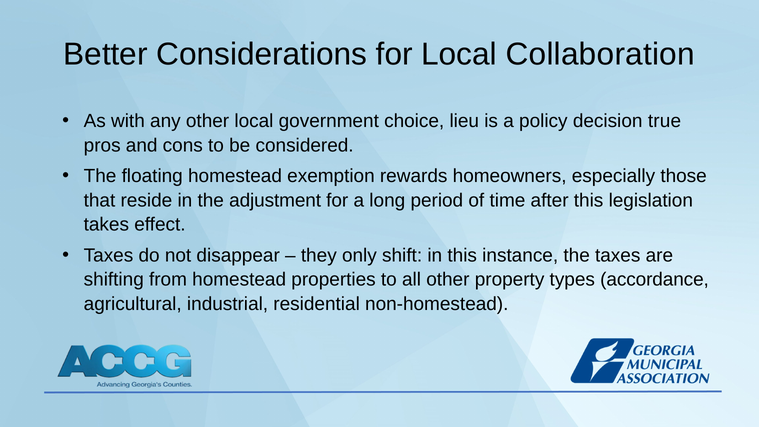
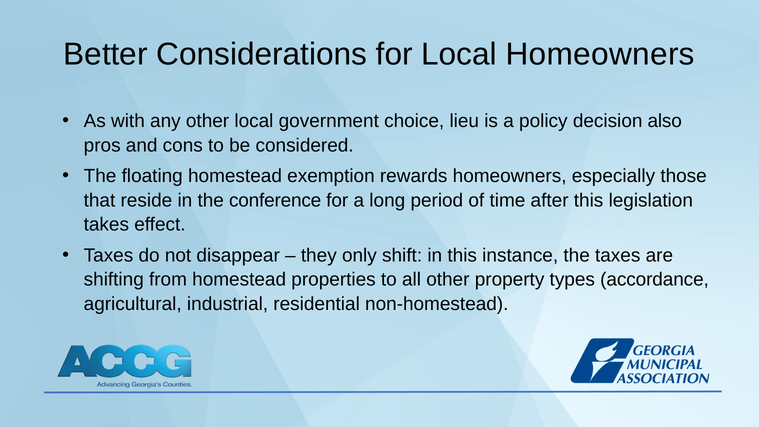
Local Collaboration: Collaboration -> Homeowners
true: true -> also
adjustment: adjustment -> conference
